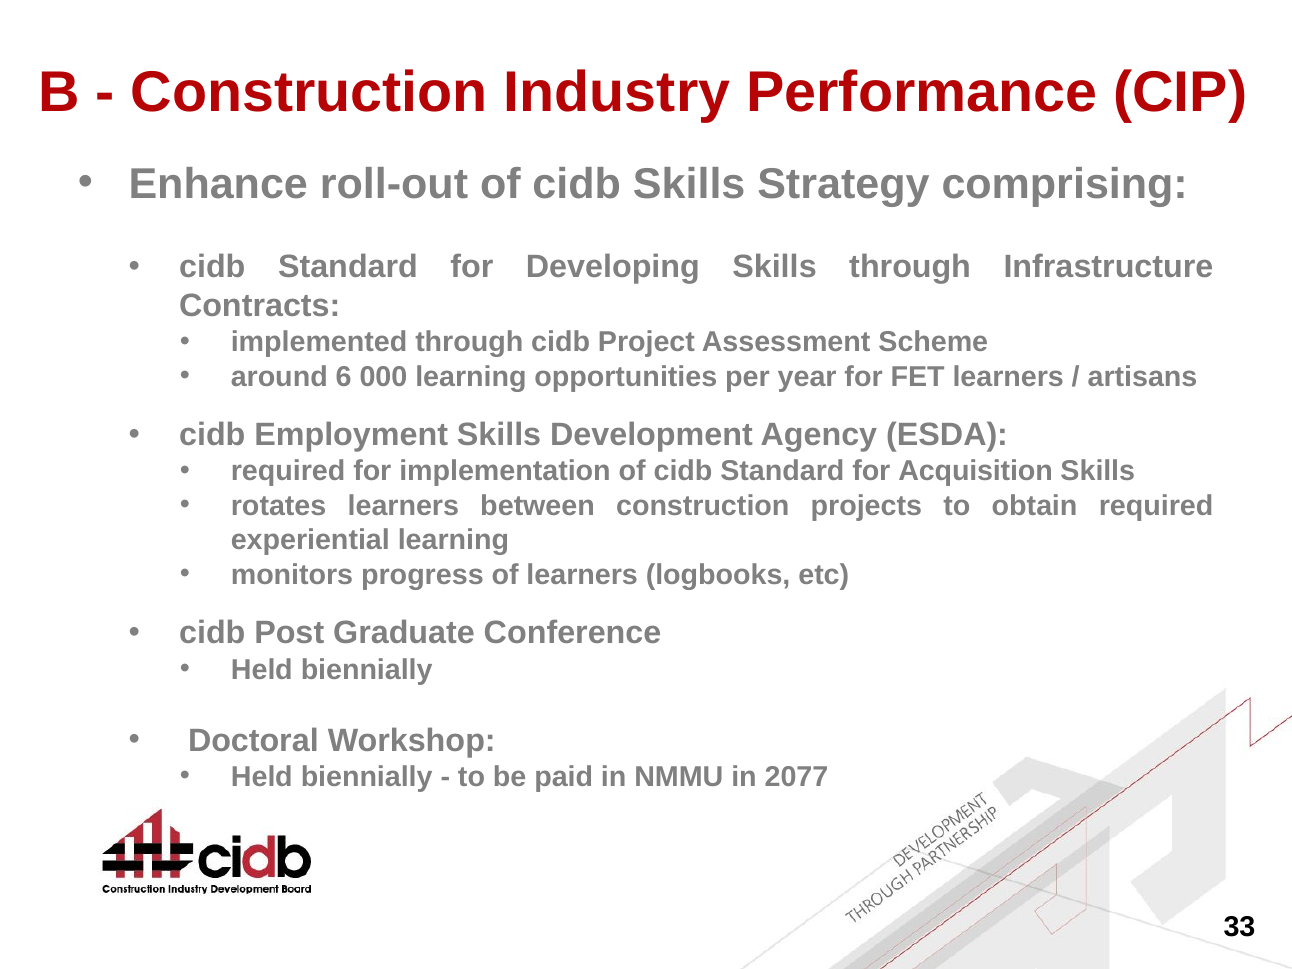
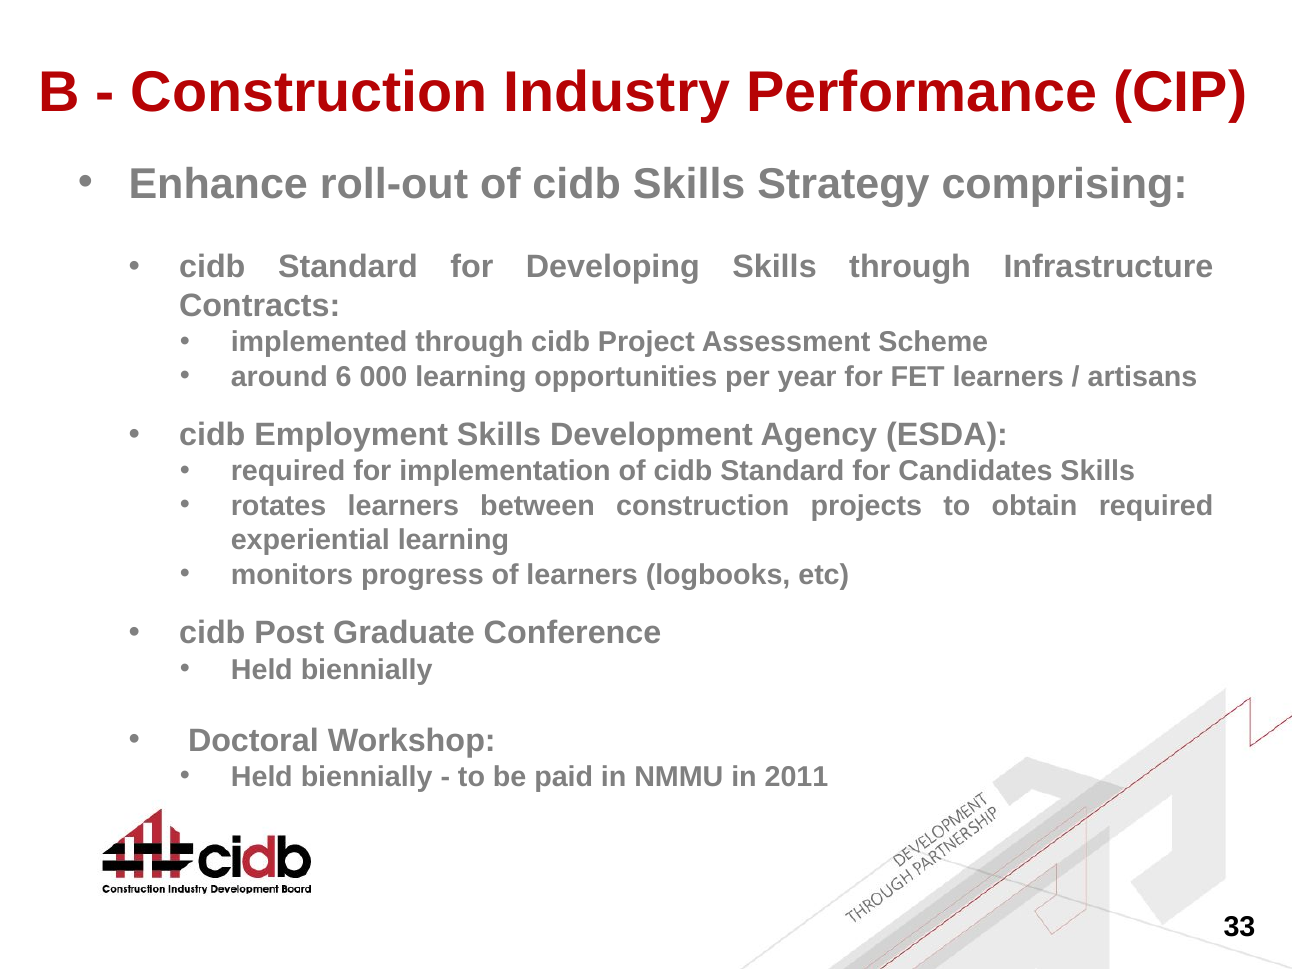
Acquisition: Acquisition -> Candidates
2077: 2077 -> 2011
